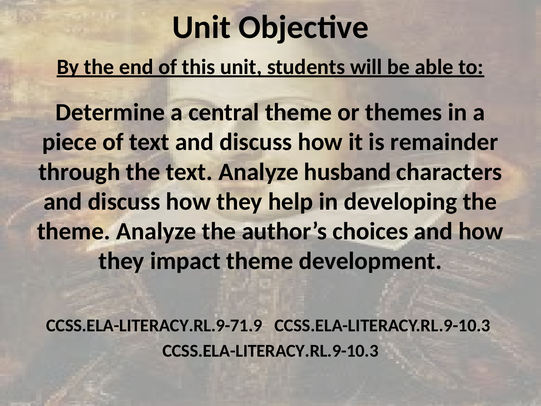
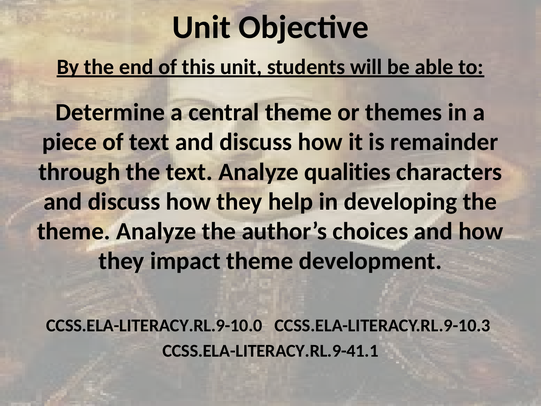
husband: husband -> qualities
CCSS.ELA-LITERACY.RL.9-71.9: CCSS.ELA-LITERACY.RL.9-71.9 -> CCSS.ELA-LITERACY.RL.9-10.0
CCSS.ELA-LITERACY.RL.9-10.3 at (270, 351): CCSS.ELA-LITERACY.RL.9-10.3 -> CCSS.ELA-LITERACY.RL.9-41.1
